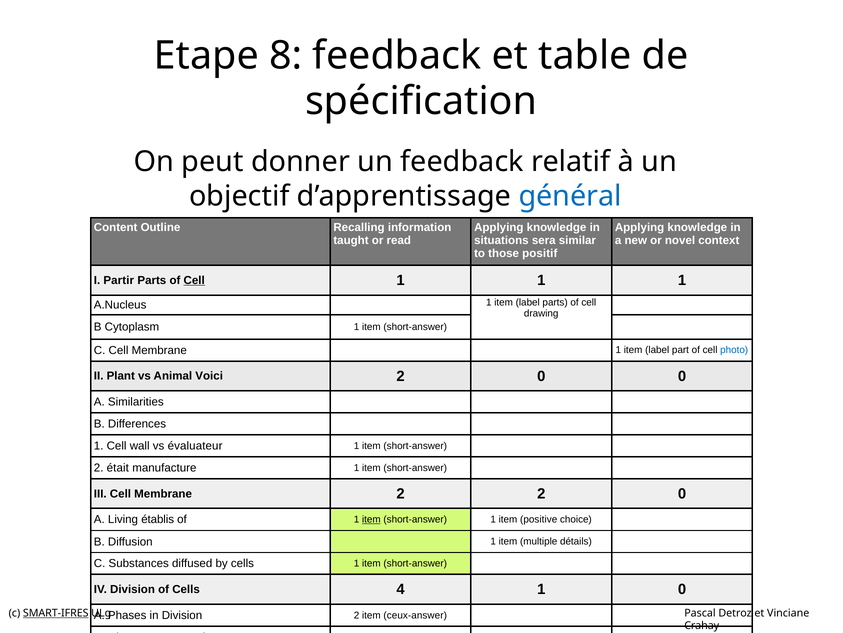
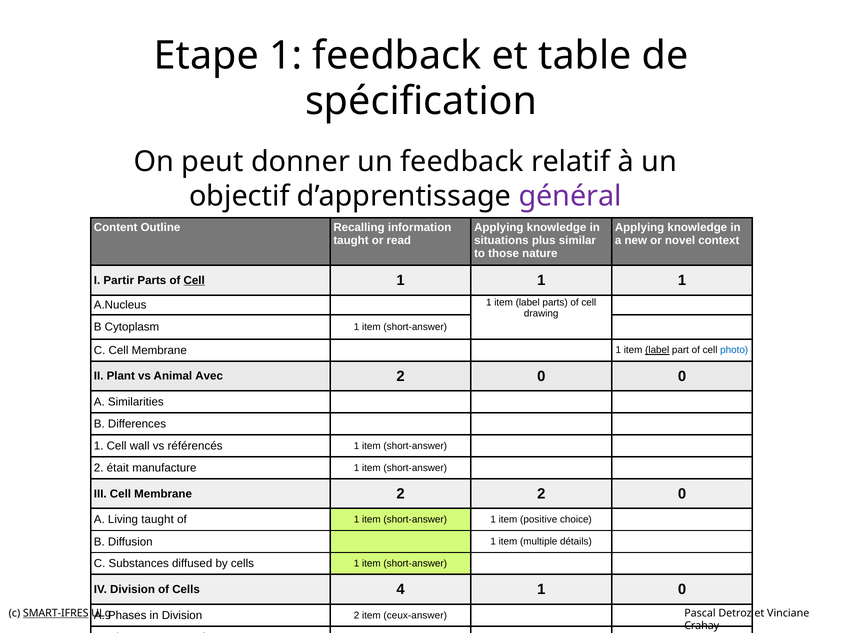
Etape 8: 8 -> 1
général colour: blue -> purple
sera: sera -> plus
positif: positif -> nature
label at (657, 350) underline: none -> present
Voici: Voici -> Avec
évaluateur: évaluateur -> référencés
Living établis: établis -> taught
item at (371, 519) underline: present -> none
